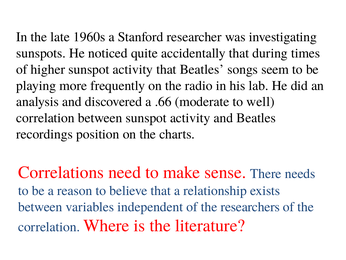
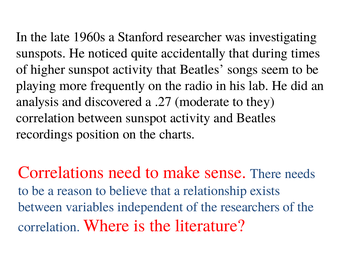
.66: .66 -> .27
well: well -> they
